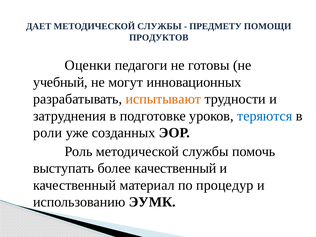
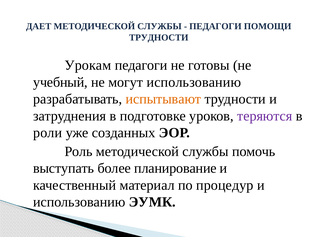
ПРЕДМЕТУ at (215, 26): ПРЕДМЕТУ -> ПЕДАГОГИ
ПРОДУКТОВ at (159, 37): ПРОДУКТОВ -> ТРУДНОСТИ
Оценки: Оценки -> Урокам
могут инновационных: инновационных -> использованию
теряются colour: blue -> purple
более качественный: качественный -> планирование
